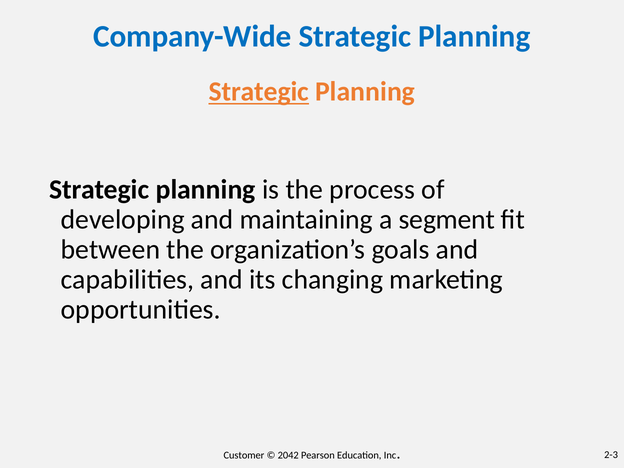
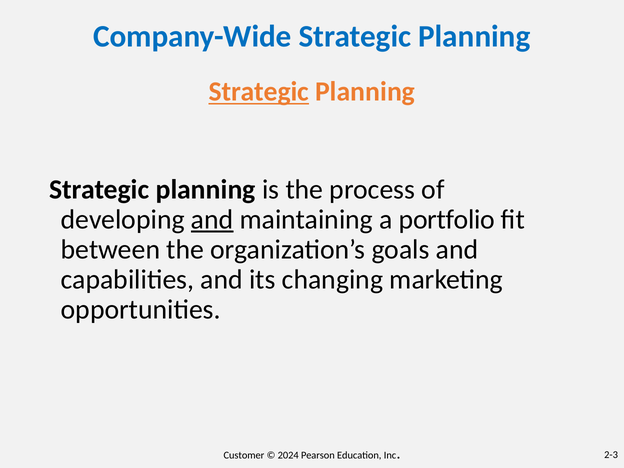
and at (212, 220) underline: none -> present
segment: segment -> portfolio
2042: 2042 -> 2024
